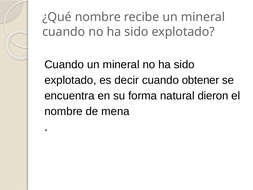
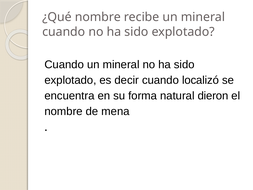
obtener: obtener -> localizó
